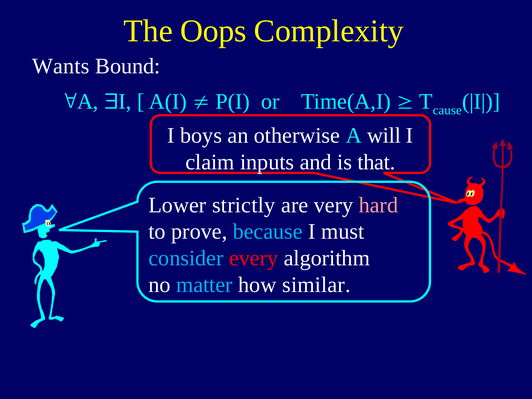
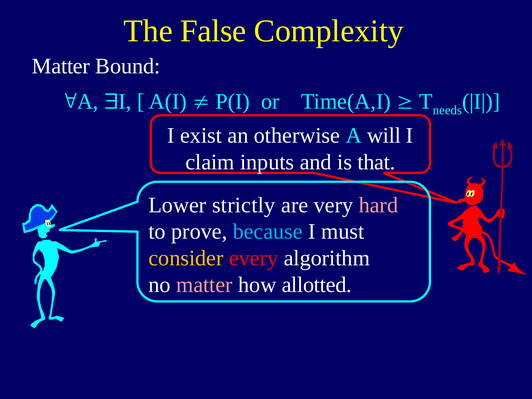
Oops: Oops -> False
Wants at (61, 66): Wants -> Matter
cause: cause -> needs
boys: boys -> exist
consider colour: light blue -> yellow
matter at (204, 285) colour: light blue -> pink
similar: similar -> allotted
